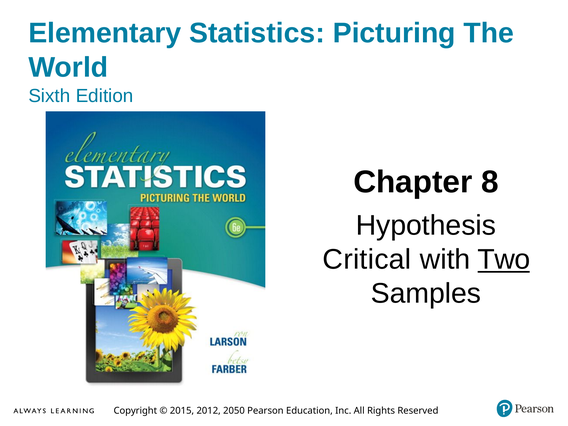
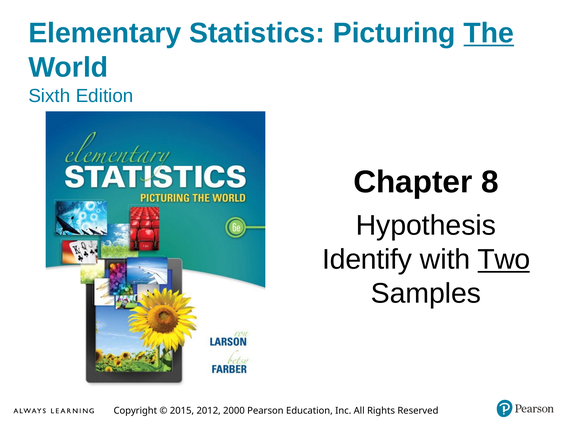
The underline: none -> present
Critical: Critical -> Identify
2050: 2050 -> 2000
